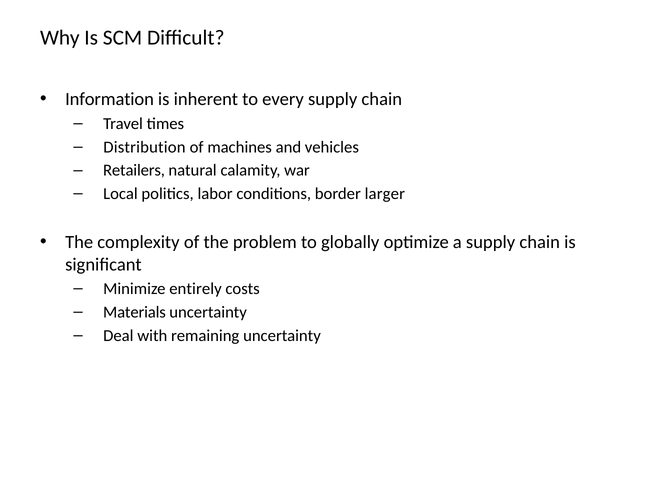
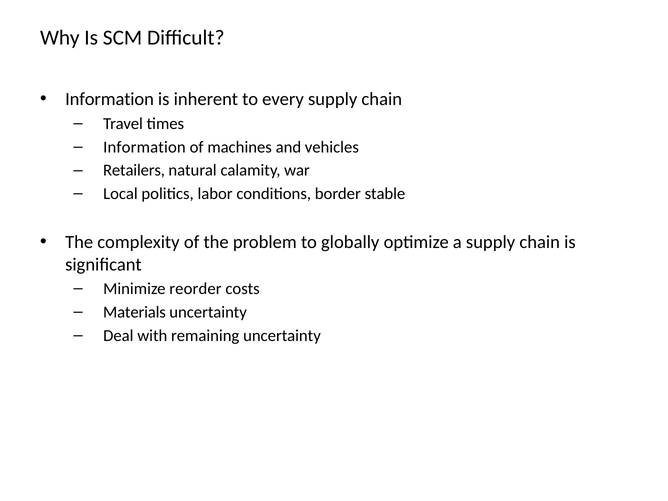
Distribution at (144, 147): Distribution -> Information
larger: larger -> stable
entirely: entirely -> reorder
